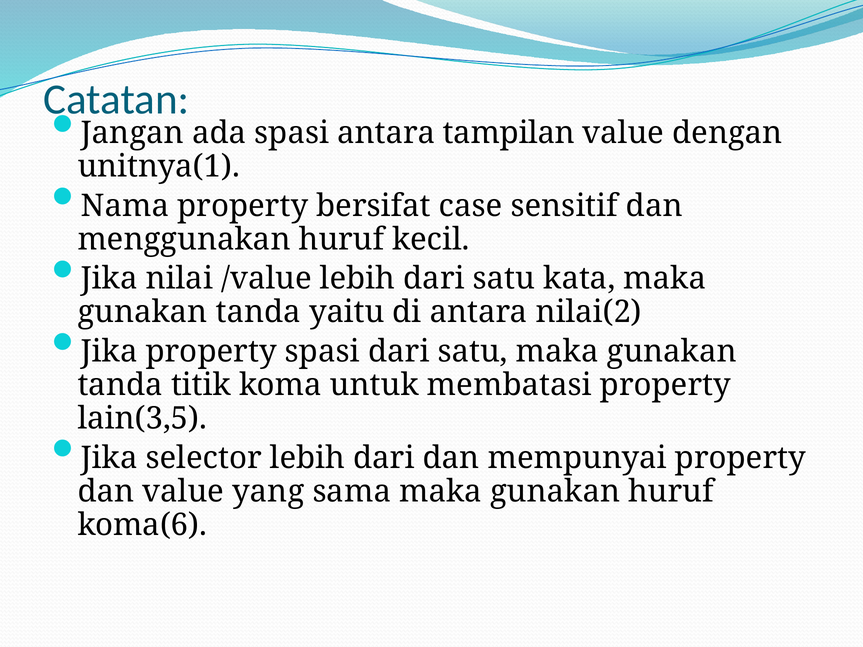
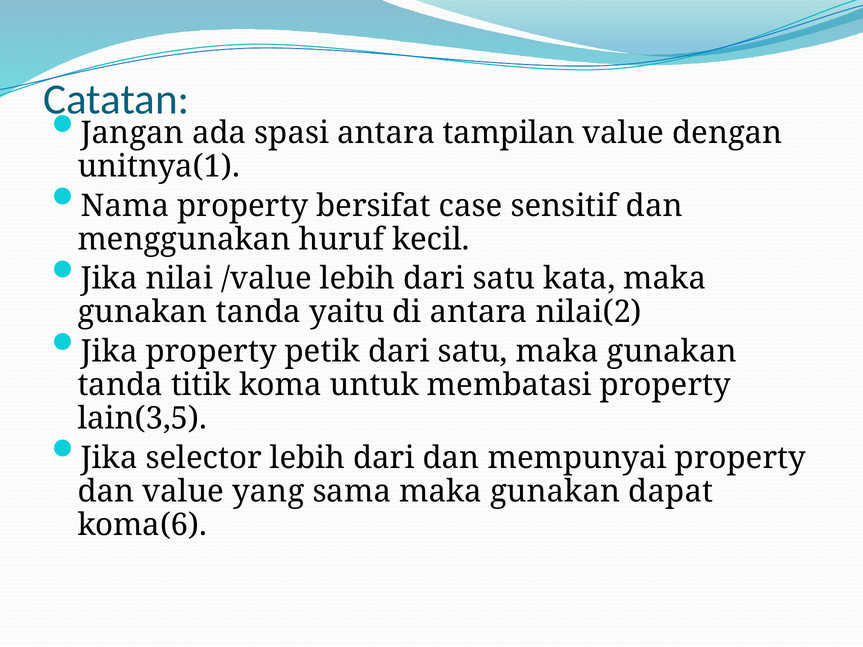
property spasi: spasi -> petik
gunakan huruf: huruf -> dapat
